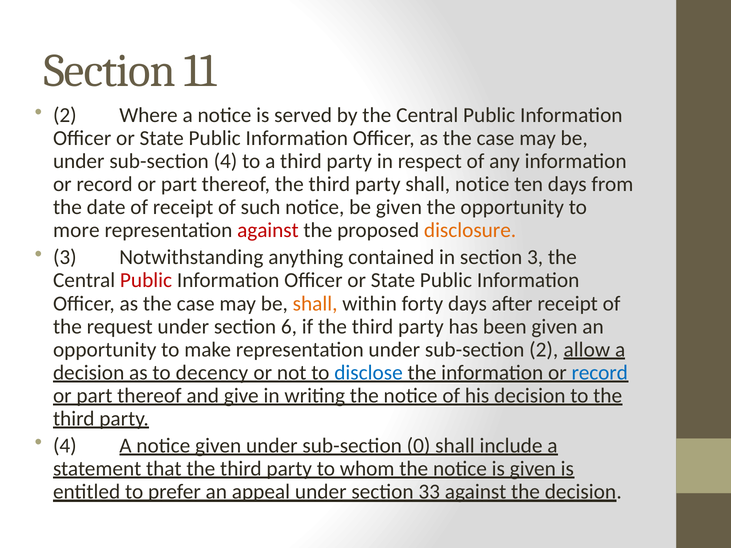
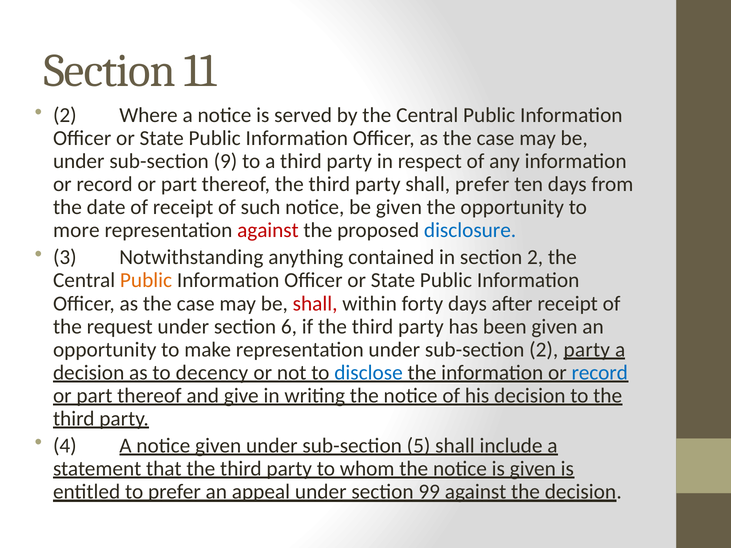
sub-section 4: 4 -> 9
shall notice: notice -> prefer
disclosure colour: orange -> blue
section 3: 3 -> 2
Public at (146, 281) colour: red -> orange
shall at (315, 304) colour: orange -> red
2 allow: allow -> party
0: 0 -> 5
33: 33 -> 99
